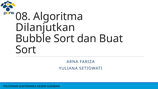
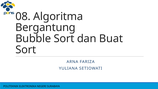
Dilanjutkan: Dilanjutkan -> Bergantung
